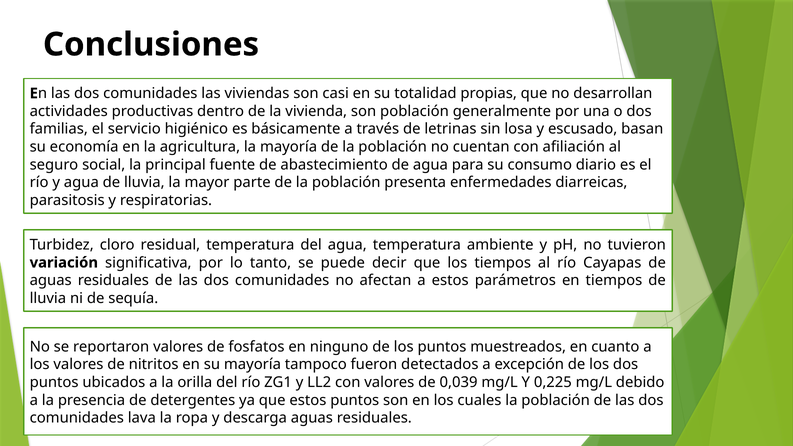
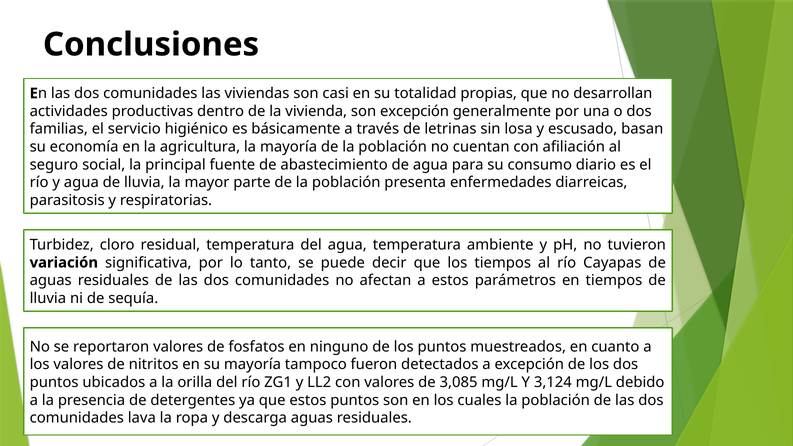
son población: población -> excepción
0,039: 0,039 -> 3,085
0,225: 0,225 -> 3,124
